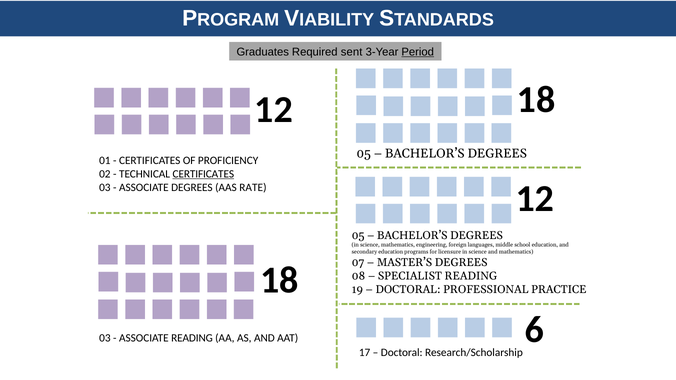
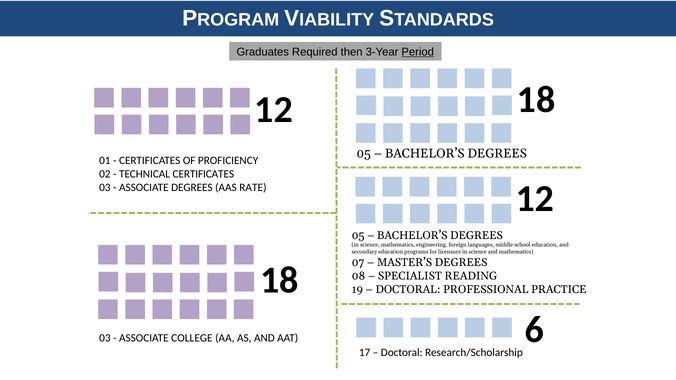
sent: sent -> then
CERTIFICATES at (203, 174) underline: present -> none
ASSOCIATE READING: READING -> COLLEGE
